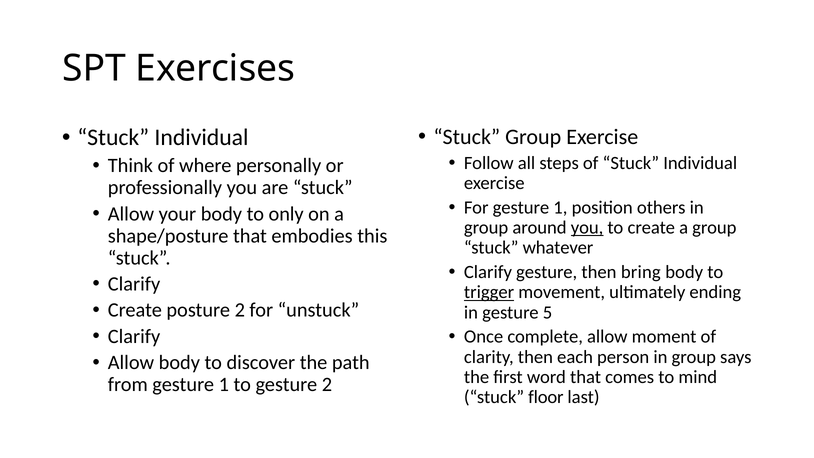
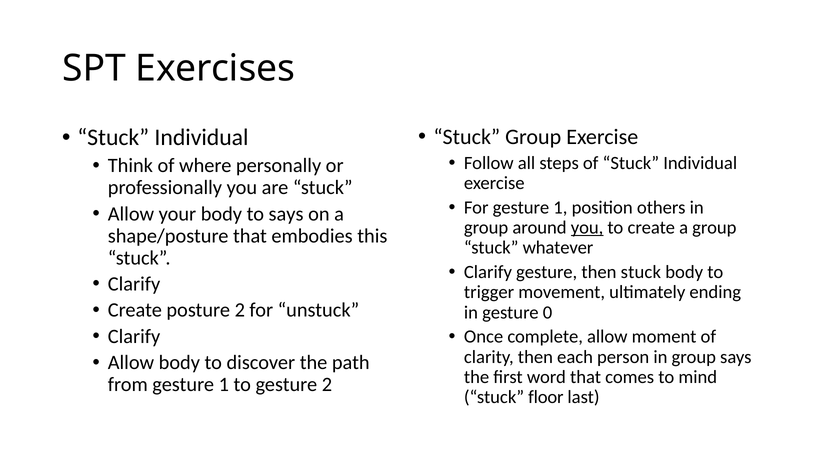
to only: only -> says
then bring: bring -> stuck
trigger underline: present -> none
5: 5 -> 0
